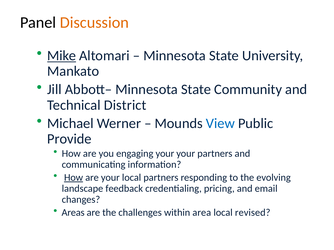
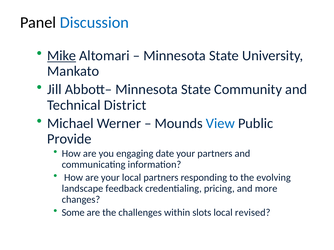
Discussion colour: orange -> blue
engaging your: your -> date
How at (74, 178) underline: present -> none
email: email -> more
Areas: Areas -> Some
area: area -> slots
